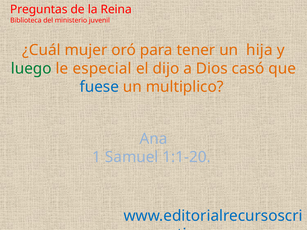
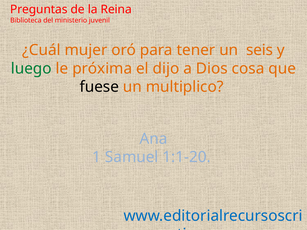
hija: hija -> seis
especial: especial -> próxima
casó: casó -> cosa
fuese colour: blue -> black
